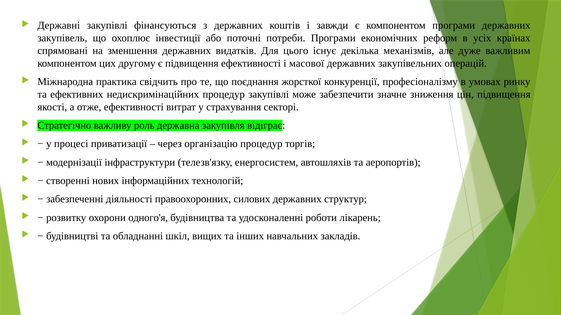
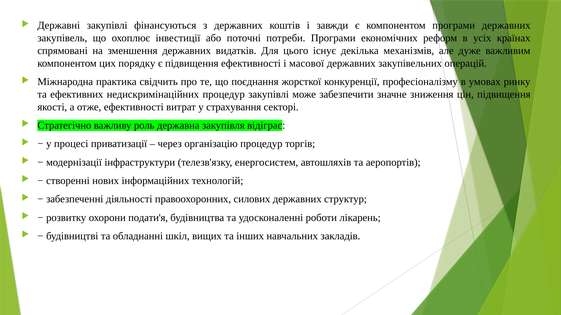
другому: другому -> порядку
одного'я: одного'я -> подати'я
